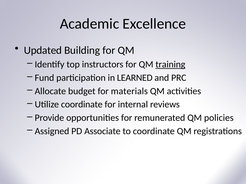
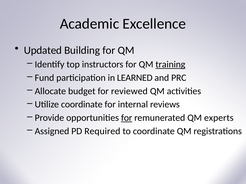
materials: materials -> reviewed
for at (127, 118) underline: none -> present
policies: policies -> experts
Associate: Associate -> Required
